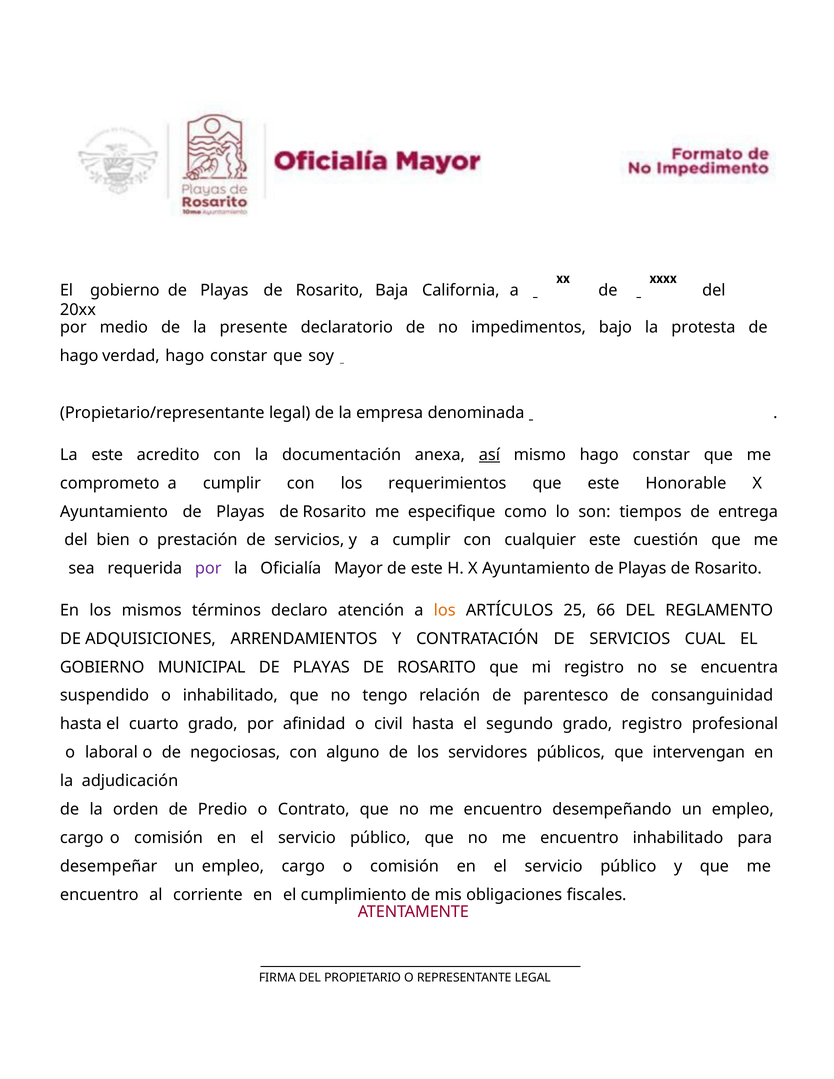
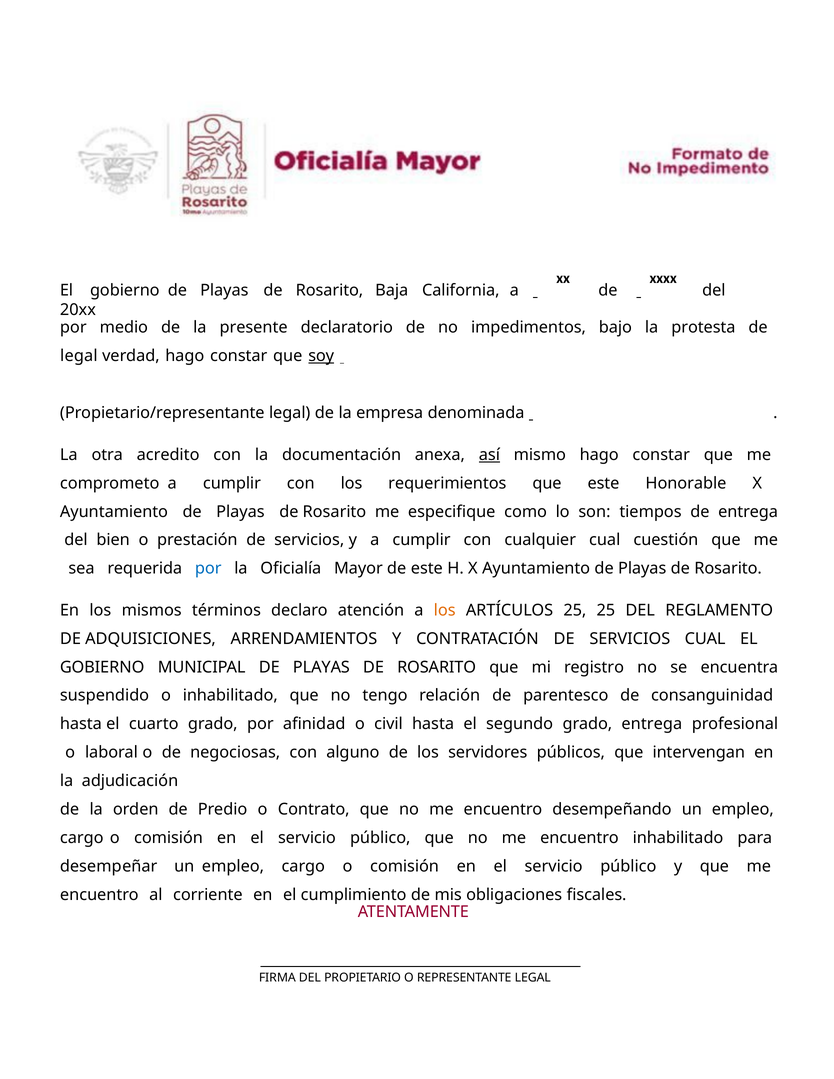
hago at (79, 356): hago -> legal
soy underline: none -> present
La este: este -> otra
cualquier este: este -> cual
por at (208, 569) colour: purple -> blue
25 66: 66 -> 25
grado registro: registro -> entrega
